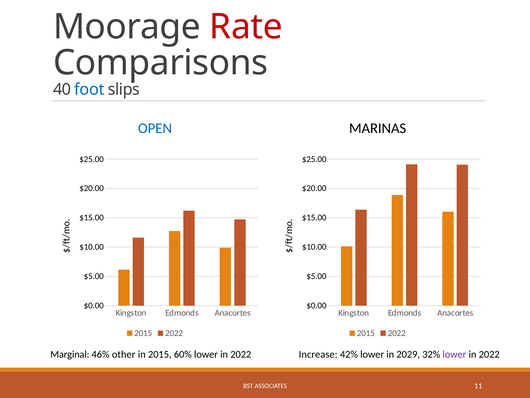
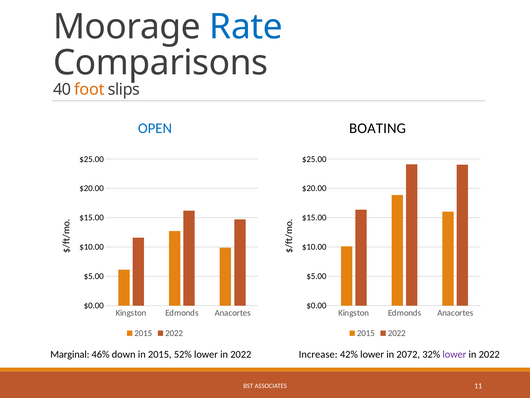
Rate colour: red -> blue
foot colour: blue -> orange
MARINAS: MARINAS -> BOATING
other: other -> down
60%: 60% -> 52%
2029: 2029 -> 2072
